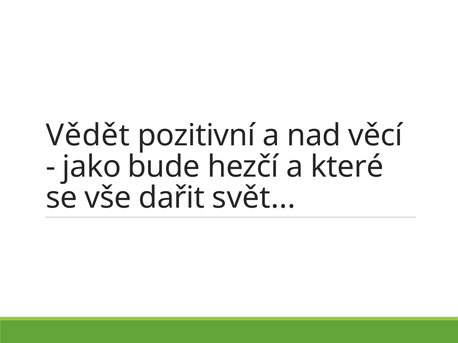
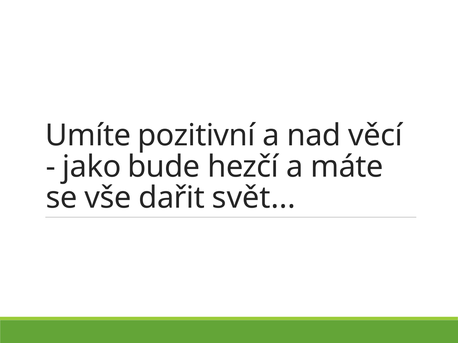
Vědět: Vědět -> Umíte
které: které -> máte
